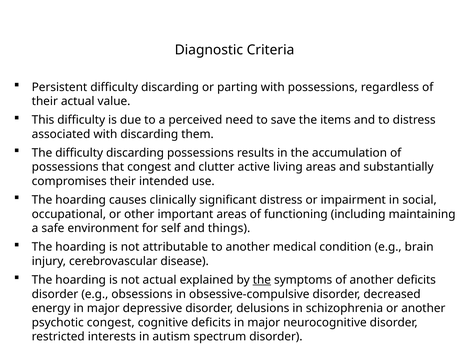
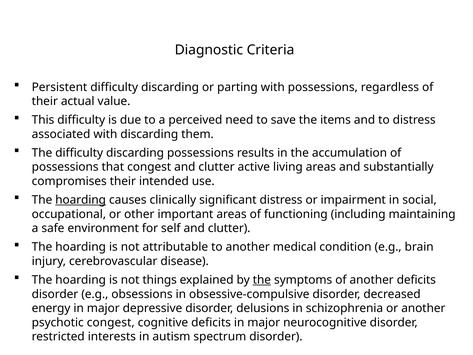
hoarding at (81, 200) underline: none -> present
self and things: things -> clutter
not actual: actual -> things
